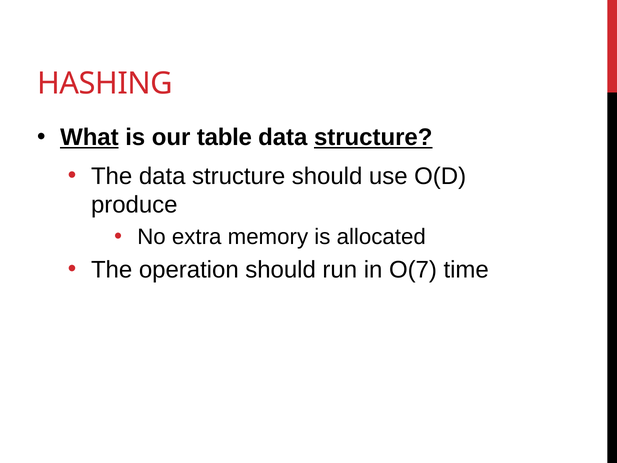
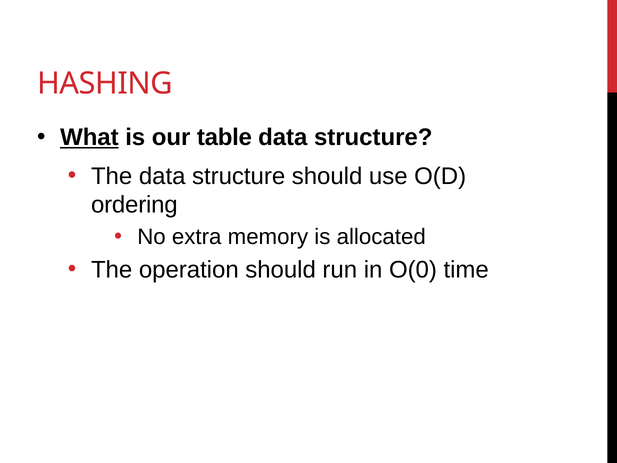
structure at (373, 137) underline: present -> none
produce: produce -> ordering
O(7: O(7 -> O(0
